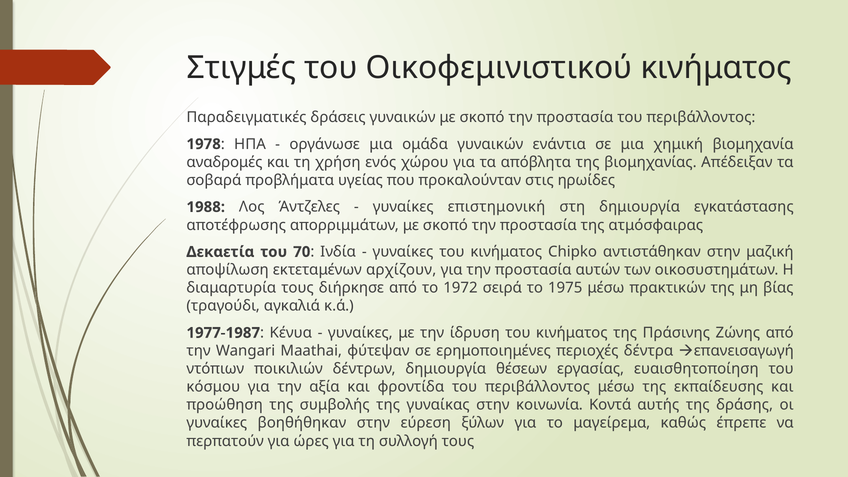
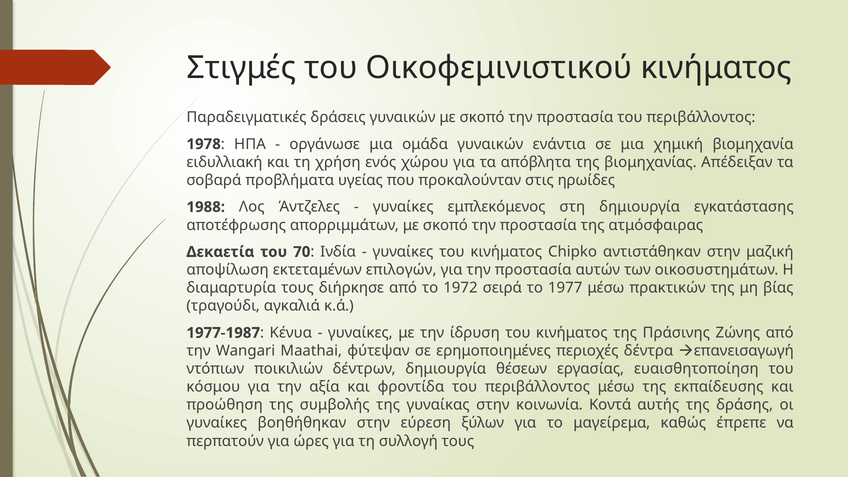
αναδρομές: αναδρομές -> ειδυλλιακή
επιστημονική: επιστημονική -> εμπλεκόμενος
αρχίζουν: αρχίζουν -> επιλογών
1975: 1975 -> 1977
